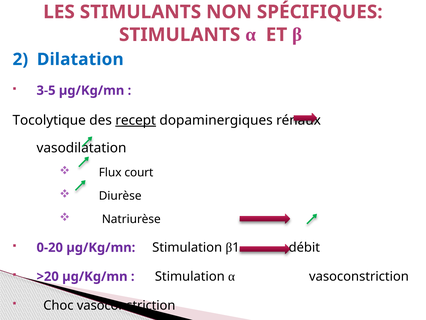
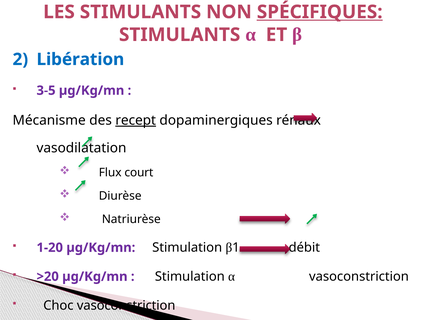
SPÉCIFIQUES underline: none -> present
Dilatation: Dilatation -> Libération
Tocolytique: Tocolytique -> Mécanisme
0-20: 0-20 -> 1-20
